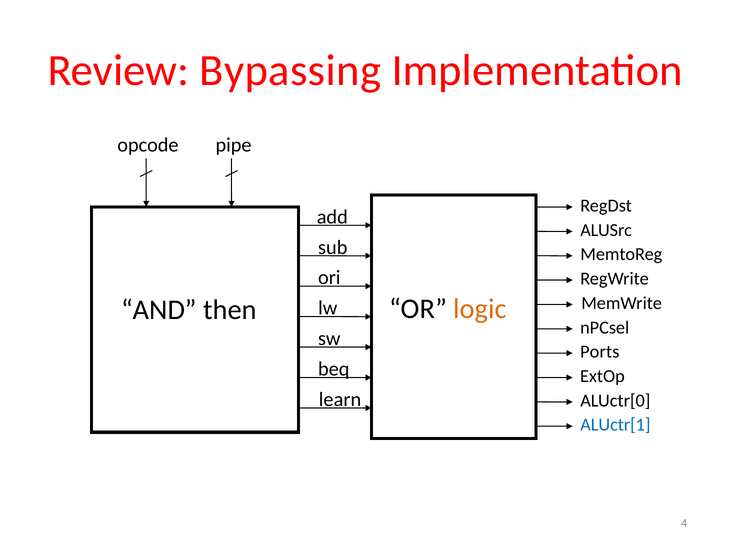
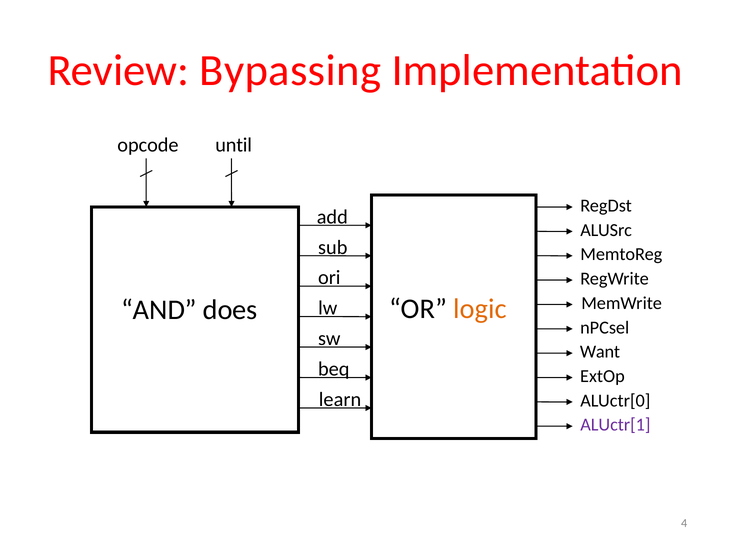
pipe: pipe -> until
then: then -> does
Ports: Ports -> Want
ALUctr[1 colour: blue -> purple
